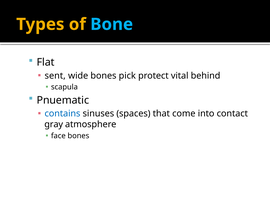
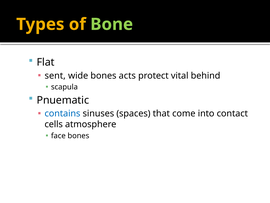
Bone colour: light blue -> light green
pick: pick -> acts
gray: gray -> cells
